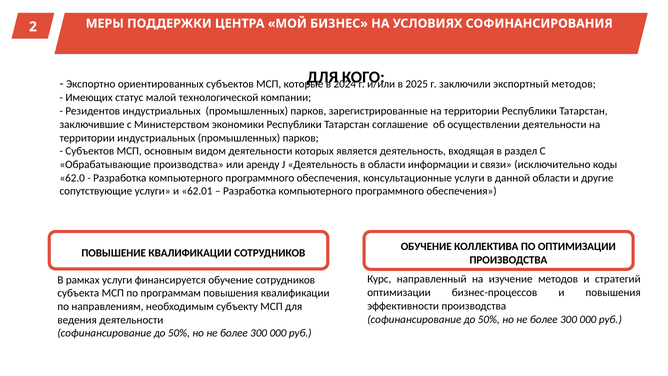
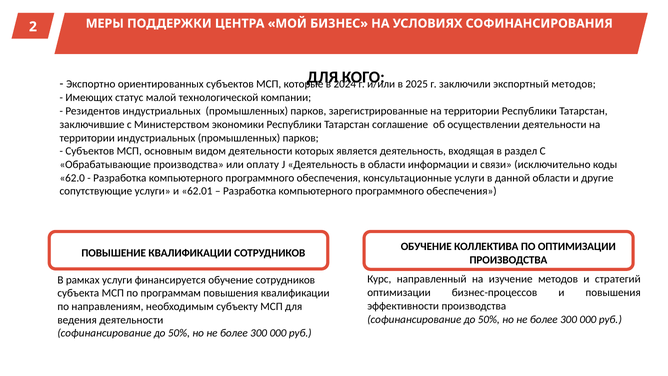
аренду: аренду -> оплату
